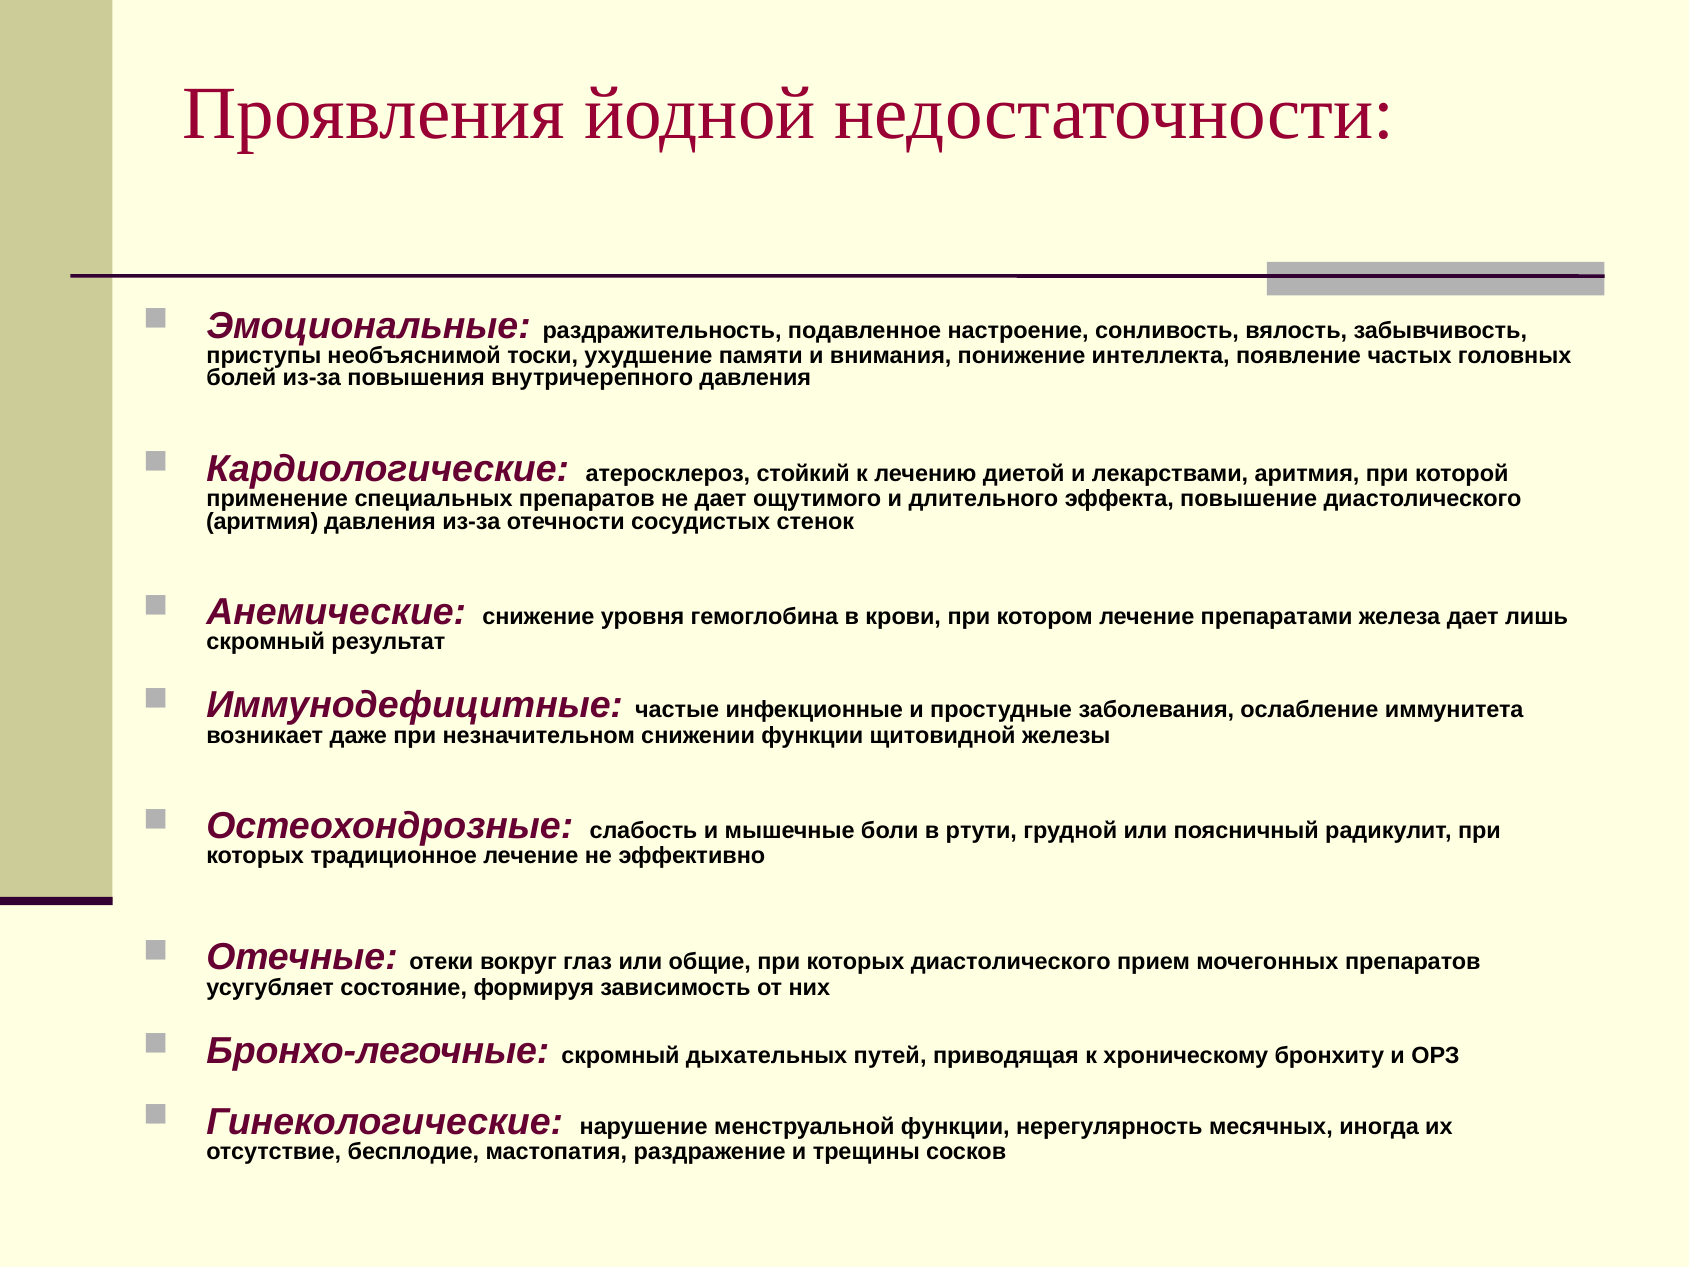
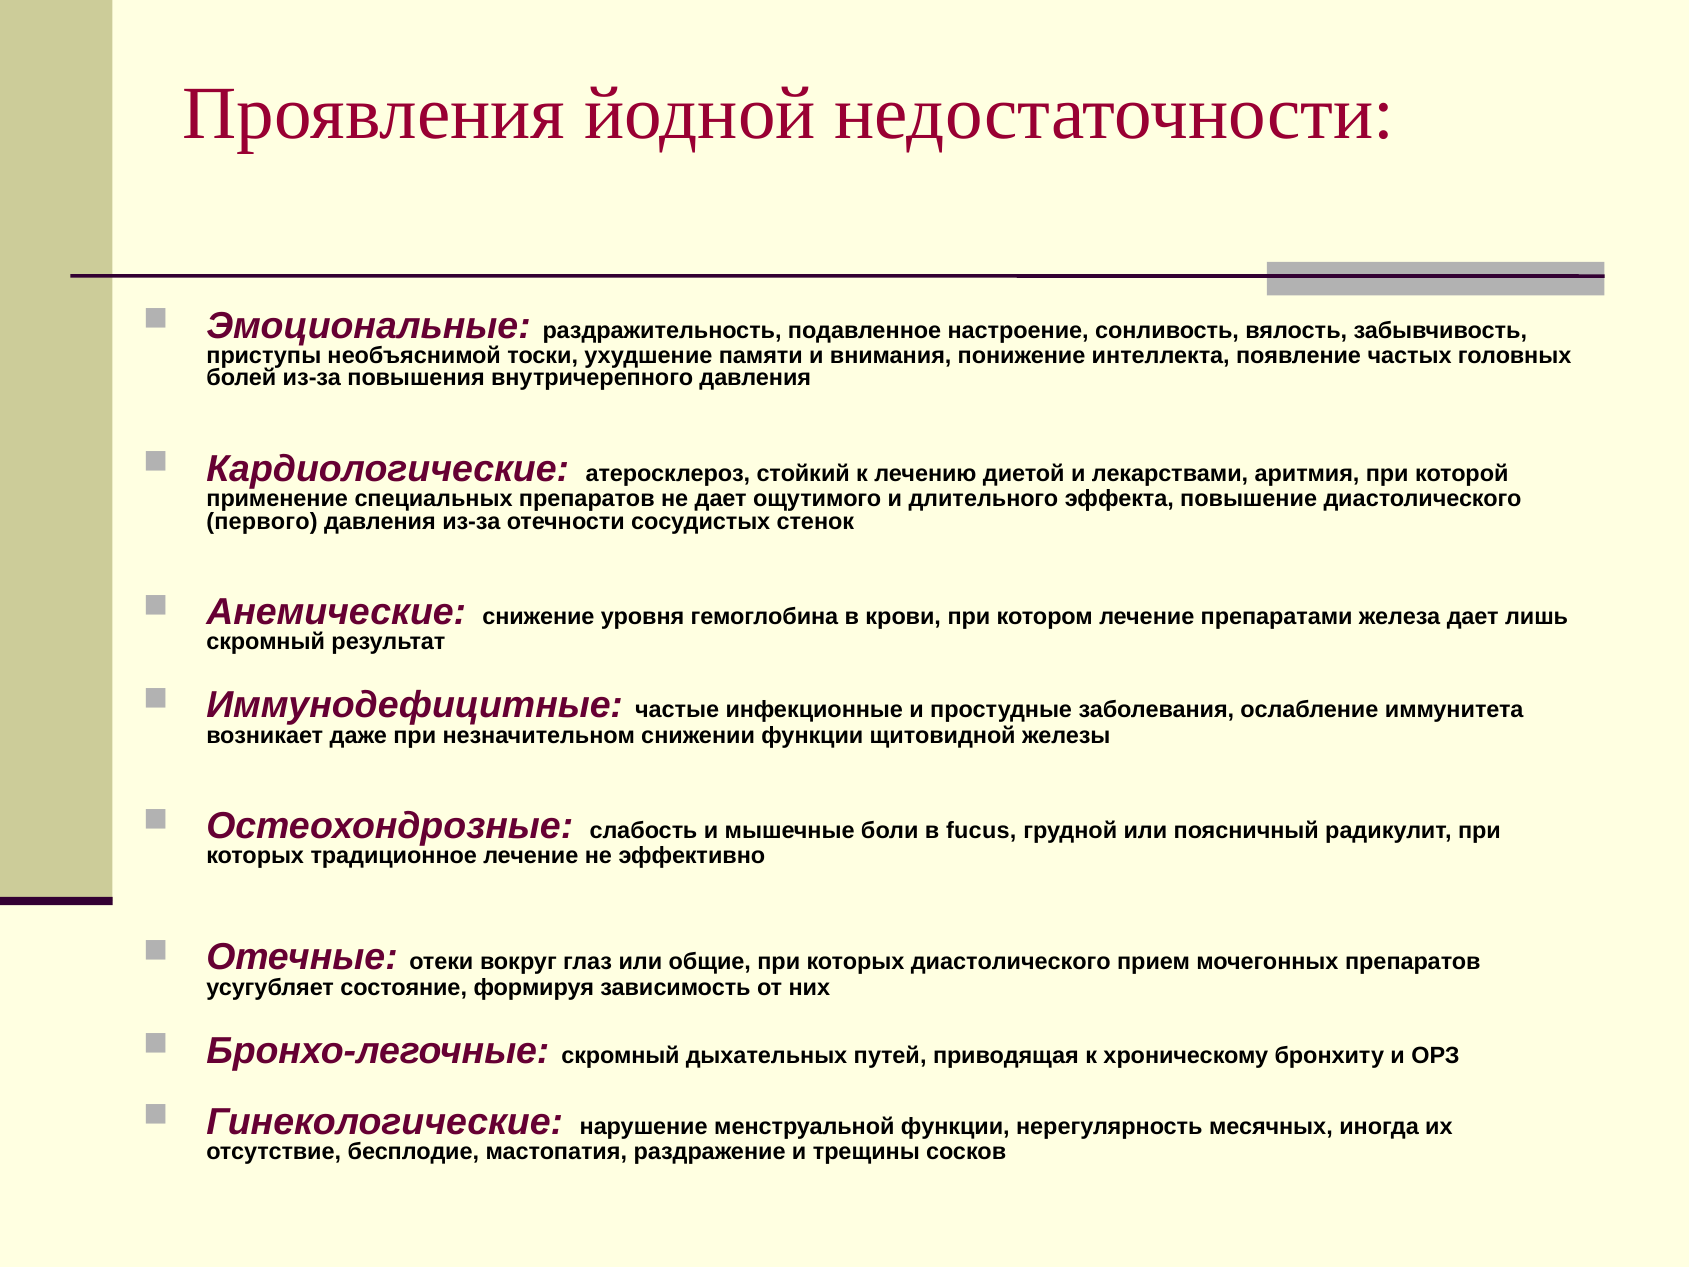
аритмия at (262, 521): аритмия -> первого
ртути: ртути -> fucus
